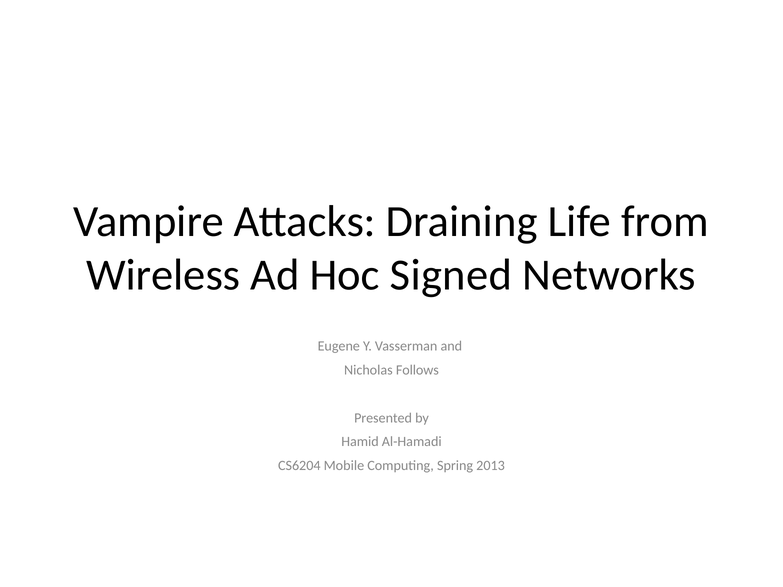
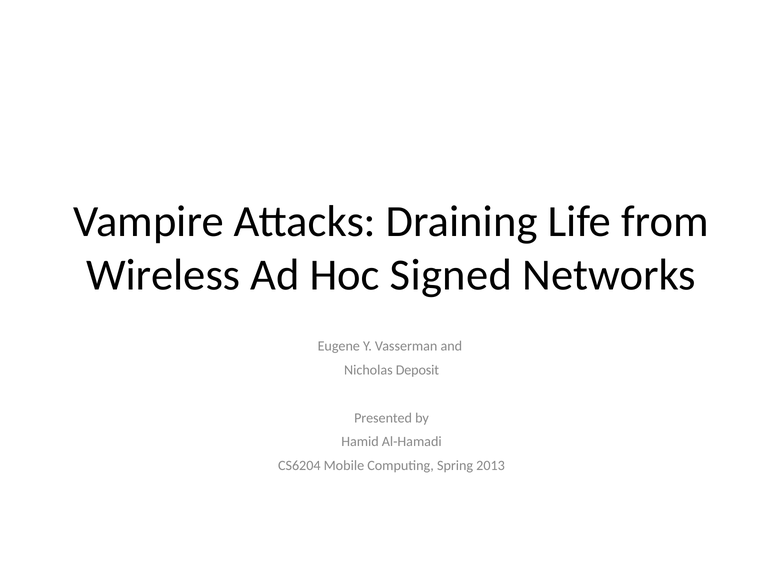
Follows: Follows -> Deposit
